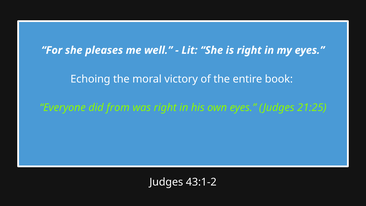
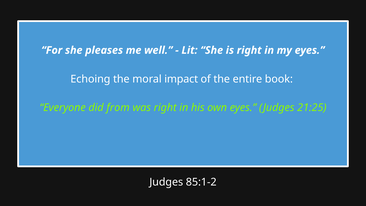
victory: victory -> impact
43:1-2: 43:1-2 -> 85:1-2
